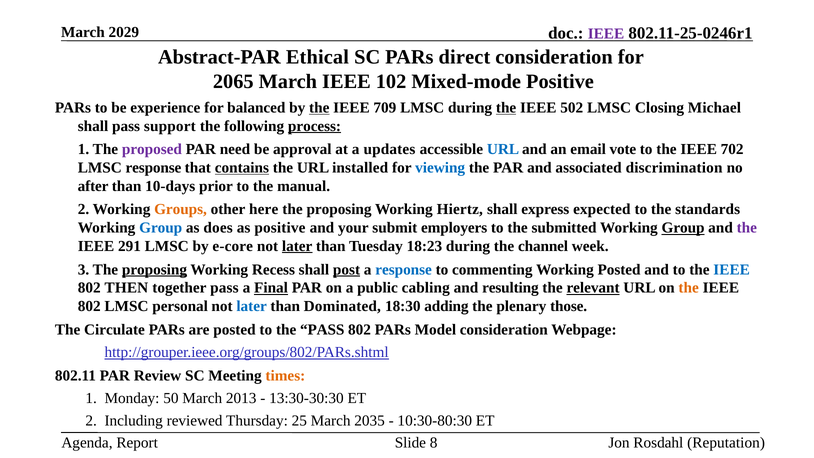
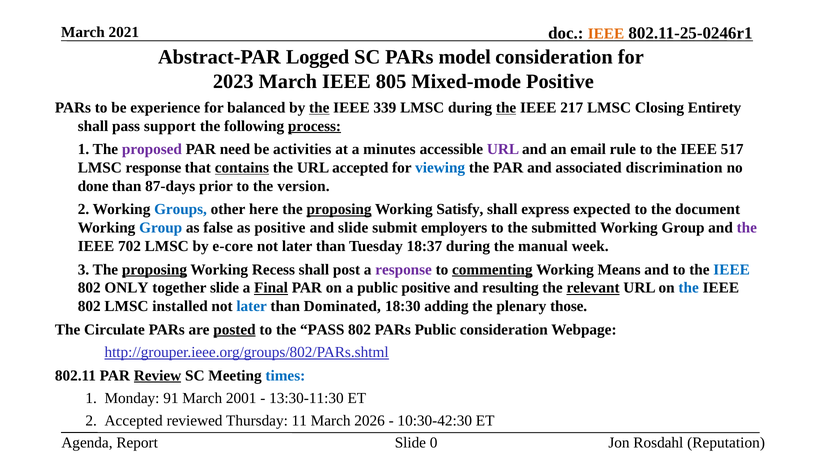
IEEE at (606, 34) colour: purple -> orange
2029: 2029 -> 2021
Ethical: Ethical -> Logged
direct: direct -> model
2065: 2065 -> 2023
102: 102 -> 805
709: 709 -> 339
502: 502 -> 217
Michael: Michael -> Entirety
approval: approval -> activities
updates: updates -> minutes
URL at (503, 149) colour: blue -> purple
vote: vote -> rule
702: 702 -> 517
URL installed: installed -> accepted
after: after -> done
10-days: 10-days -> 87-days
manual: manual -> version
Groups colour: orange -> blue
proposing at (339, 209) underline: none -> present
Hiertz: Hiertz -> Satisfy
standards: standards -> document
does: does -> false
and your: your -> slide
Group at (683, 228) underline: present -> none
291: 291 -> 702
later at (297, 246) underline: present -> none
18:23: 18:23 -> 18:37
channel: channel -> manual
post underline: present -> none
response at (404, 269) colour: blue -> purple
commenting underline: none -> present
Working Posted: Posted -> Means
THEN: THEN -> ONLY
together pass: pass -> slide
public cabling: cabling -> positive
the at (689, 288) colour: orange -> blue
personal: personal -> installed
posted at (235, 329) underline: none -> present
PARs Model: Model -> Public
Review underline: none -> present
times colour: orange -> blue
50: 50 -> 91
2013: 2013 -> 2001
13:30-30:30: 13:30-30:30 -> 13:30-11:30
2 Including: Including -> Accepted
25: 25 -> 11
2035: 2035 -> 2026
10:30-80:30: 10:30-80:30 -> 10:30-42:30
8: 8 -> 0
